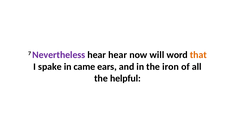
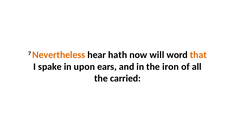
Nevertheless colour: purple -> orange
hear hear: hear -> hath
came: came -> upon
helpful: helpful -> carried
